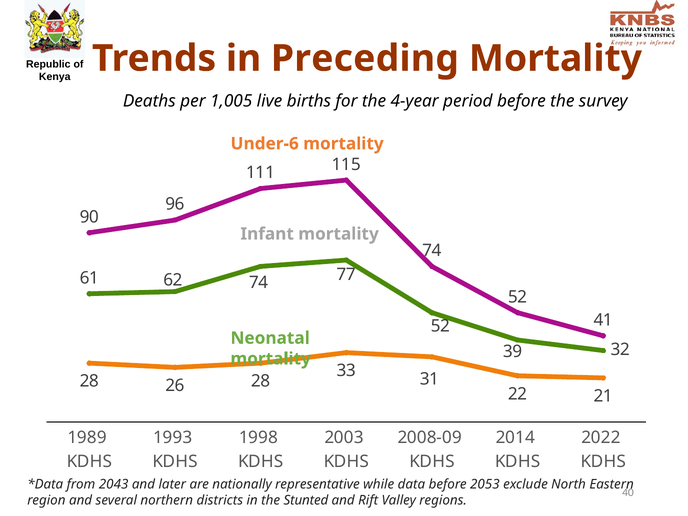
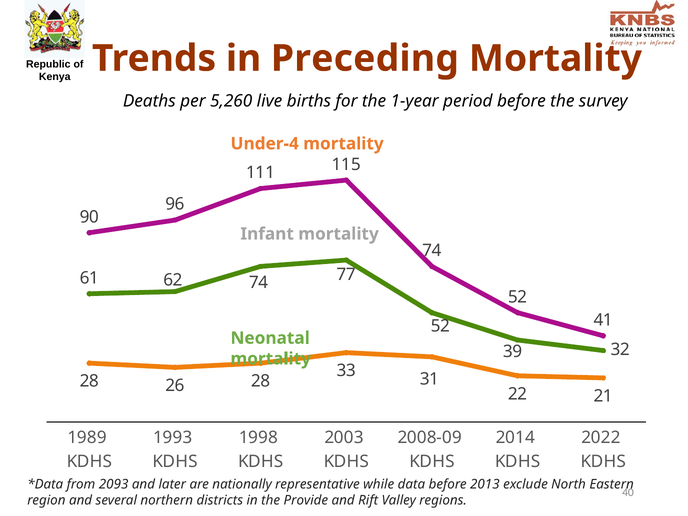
1,005: 1,005 -> 5,260
4-year: 4-year -> 1-year
Under-6: Under-6 -> Under-4
2043: 2043 -> 2093
2053: 2053 -> 2013
Stunted: Stunted -> Provide
